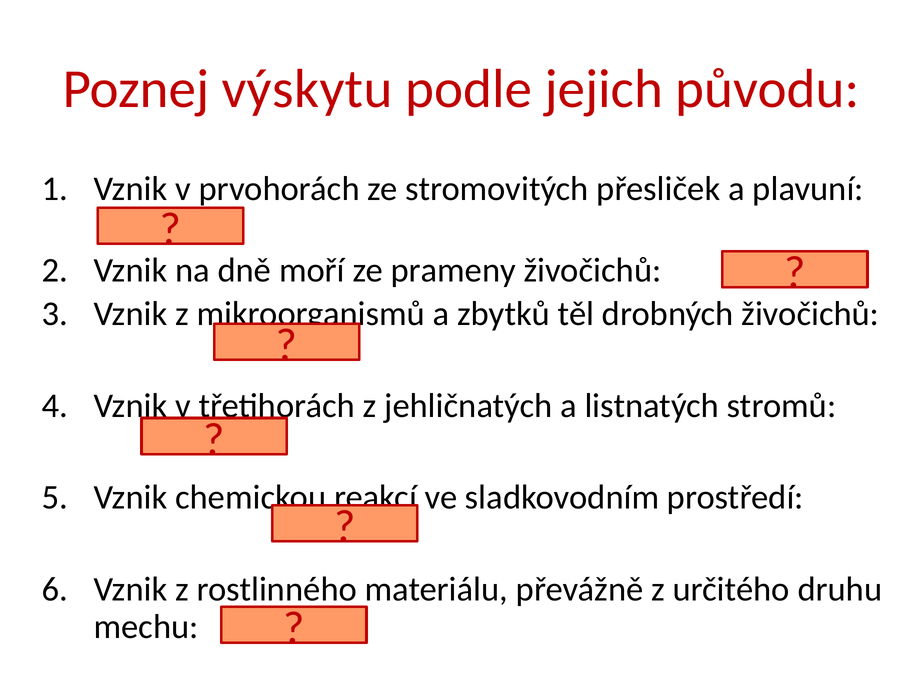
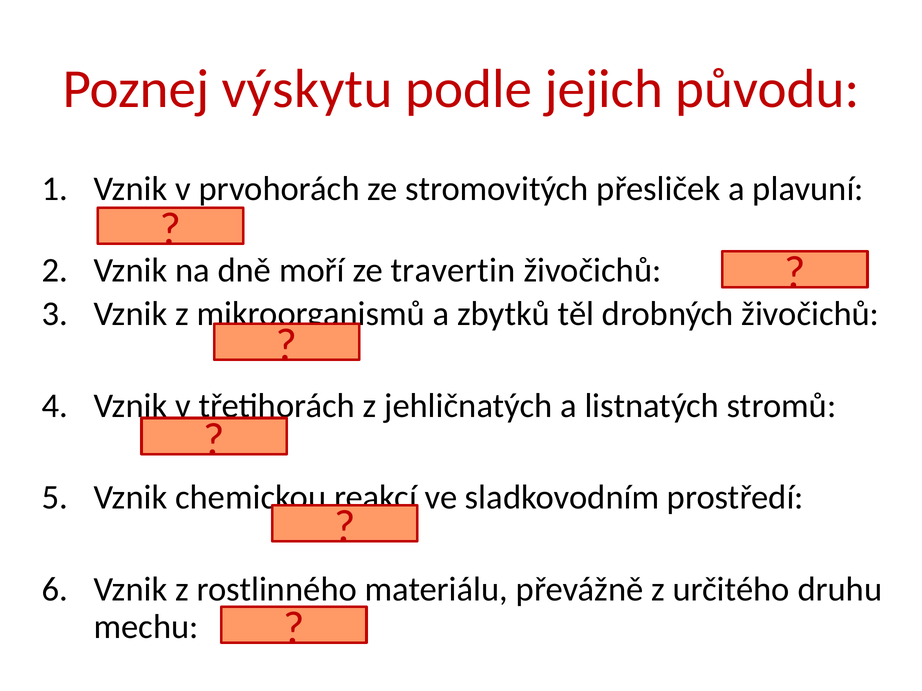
prameny: prameny -> travertin
